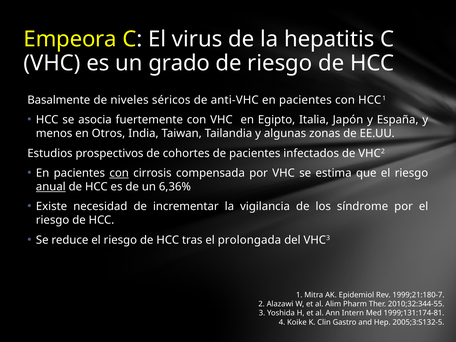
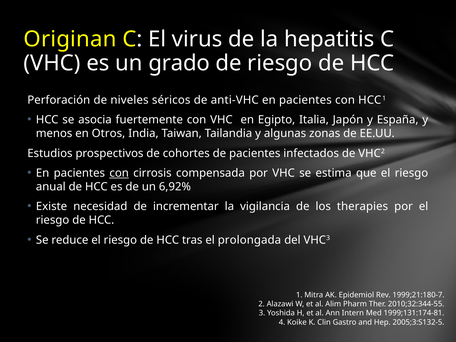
Empeora: Empeora -> Originan
Basalmente: Basalmente -> Perforación
anual underline: present -> none
6,36%: 6,36% -> 6,92%
síndrome: síndrome -> therapies
